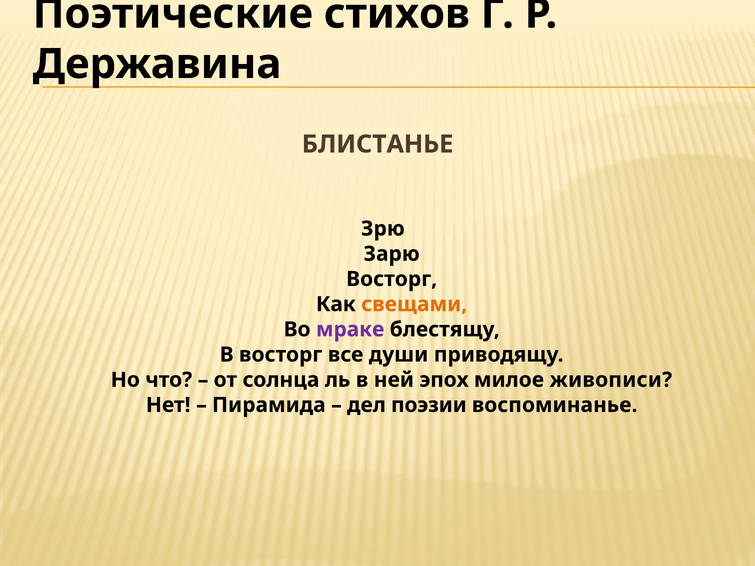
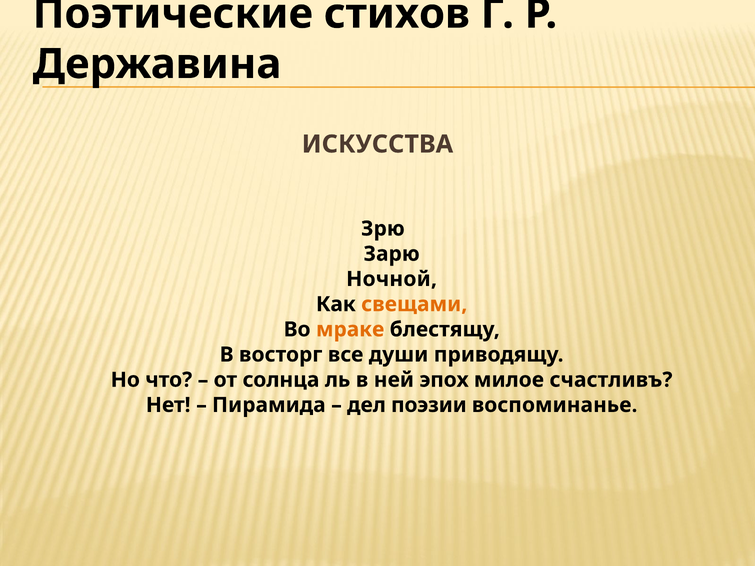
БЛИСТАНЬЕ: БЛИСТАНЬЕ -> ИСКУССТВА
Восторг at (392, 279): Восторг -> Ночной
мраке colour: purple -> orange
живописи: живописи -> счастливъ
